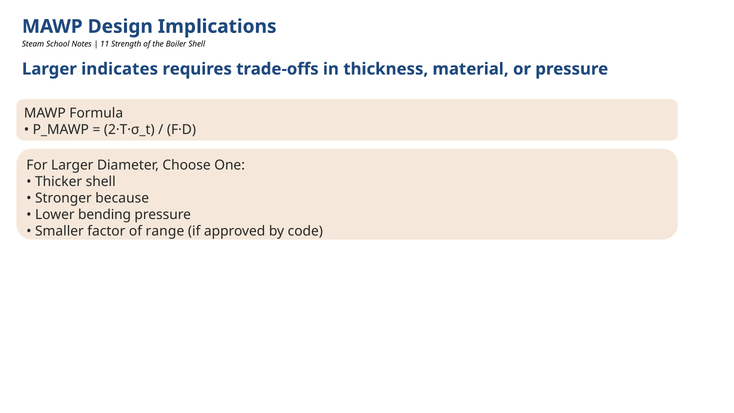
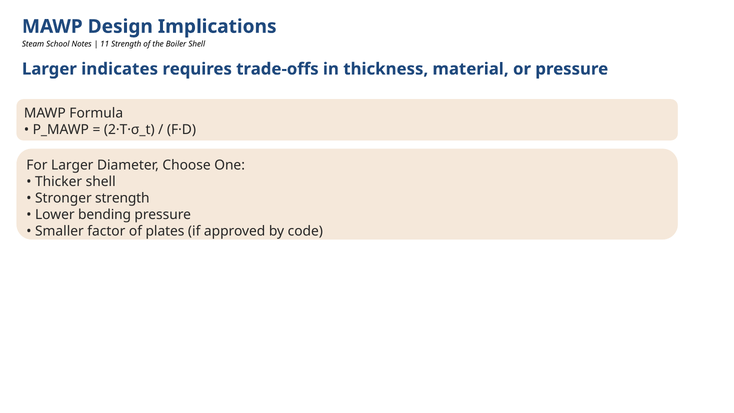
Stronger because: because -> strength
range: range -> plates
